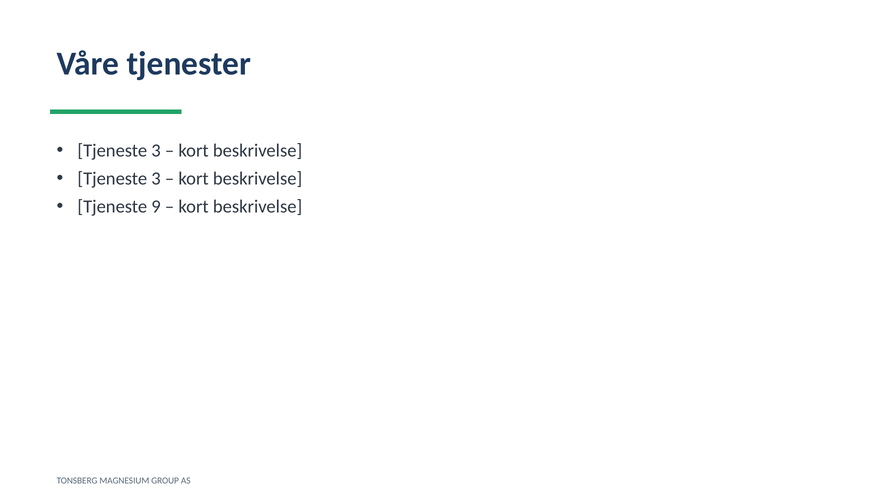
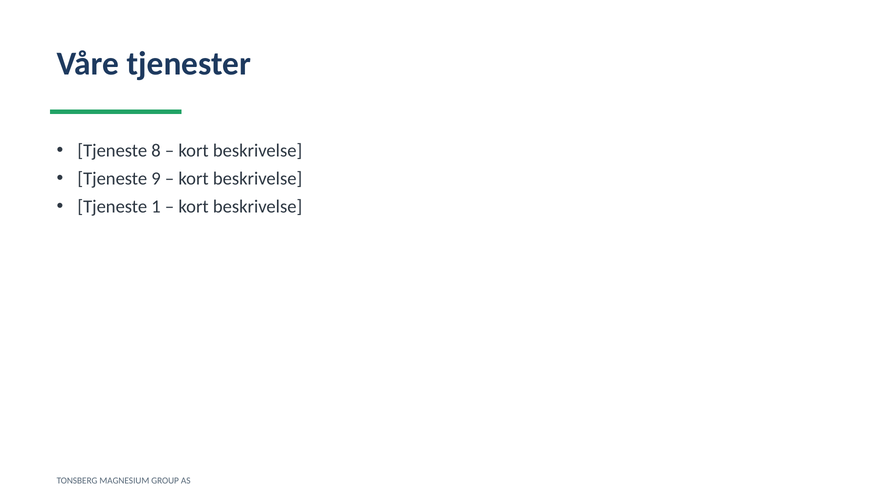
3 at (156, 151): 3 -> 8
3 at (156, 179): 3 -> 9
9: 9 -> 1
